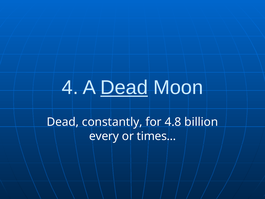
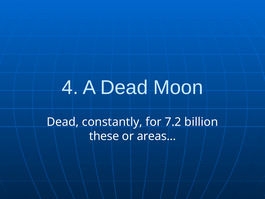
Dead at (124, 88) underline: present -> none
4.8: 4.8 -> 7.2
every: every -> these
times…: times… -> areas…
